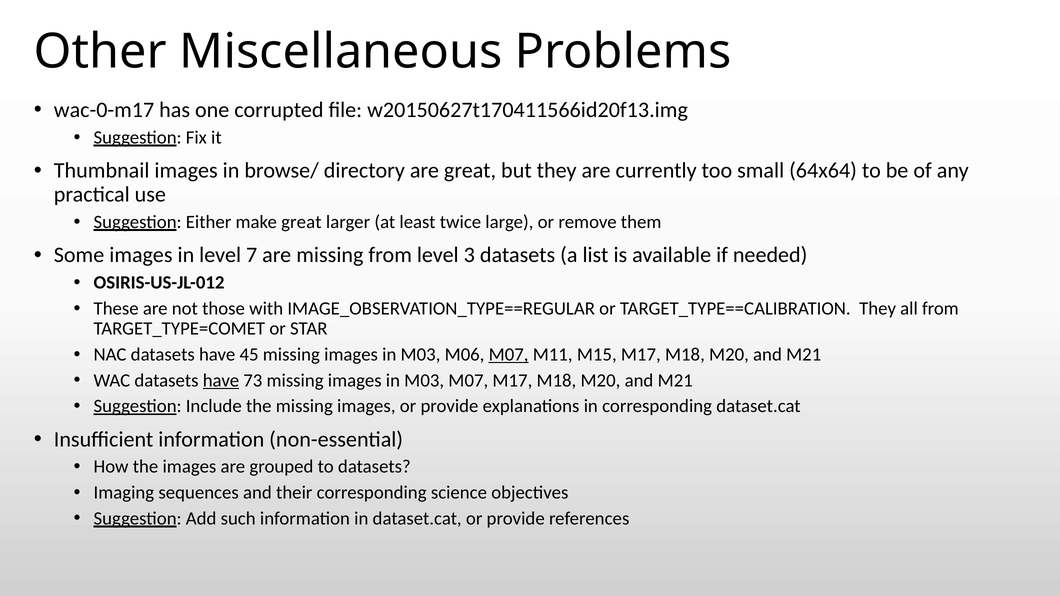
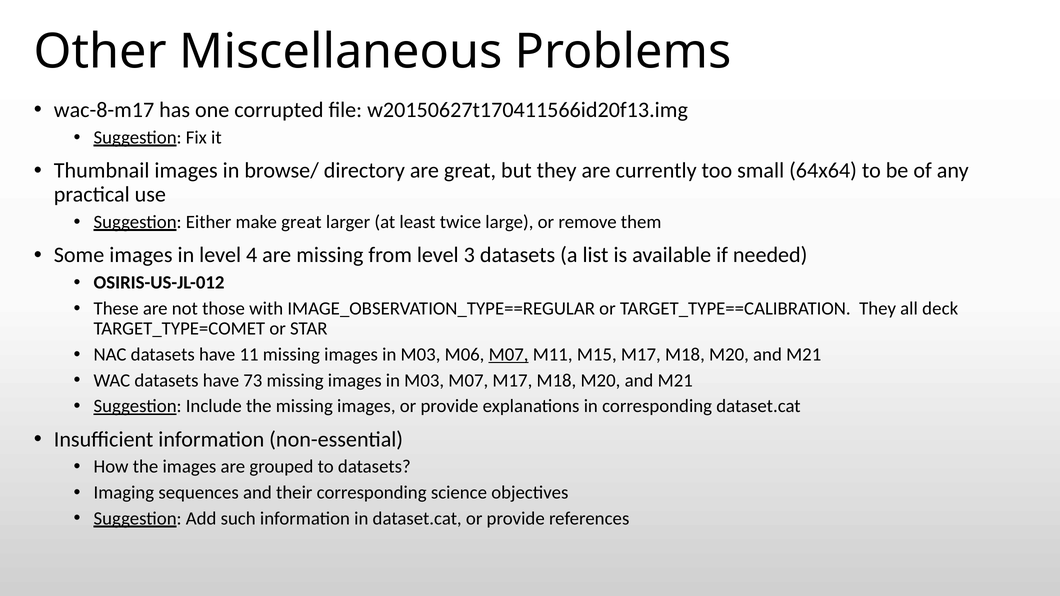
wac-0-m17: wac-0-m17 -> wac-8-m17
7: 7 -> 4
all from: from -> deck
45: 45 -> 11
have at (221, 381) underline: present -> none
